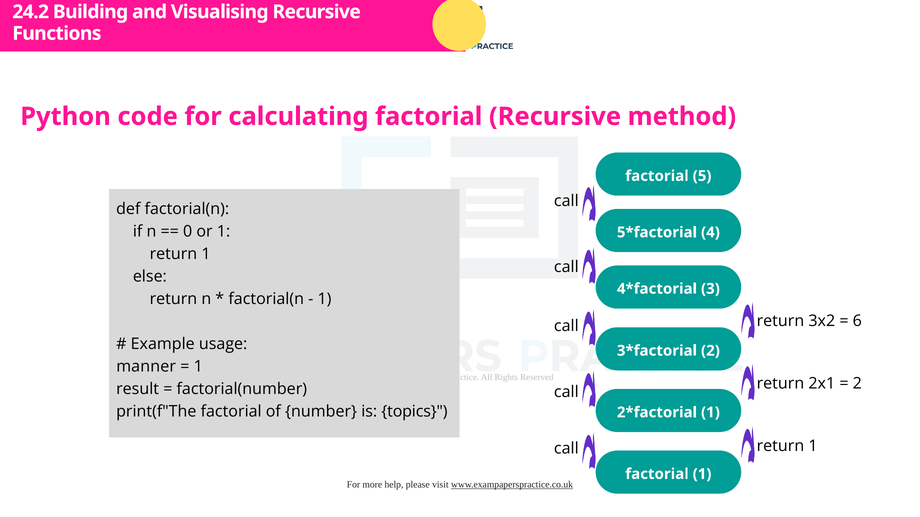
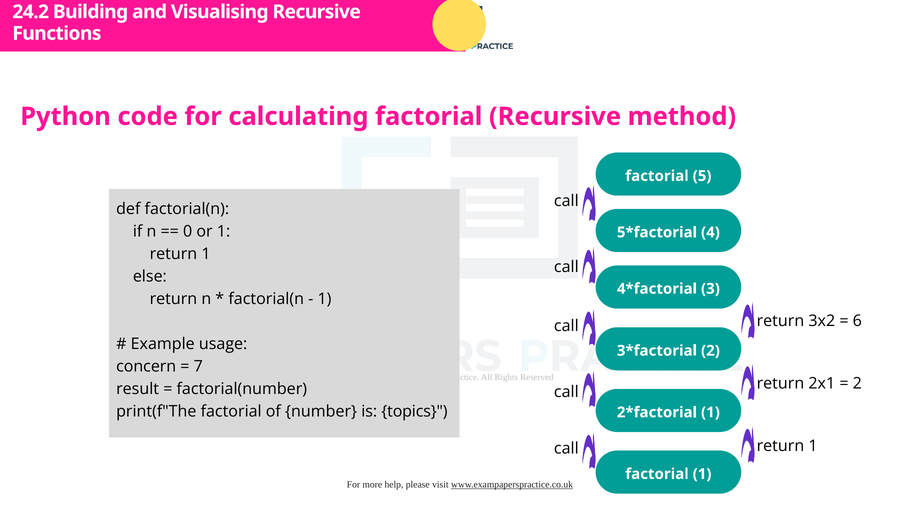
manner: manner -> concern
1 at (198, 367): 1 -> 7
